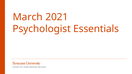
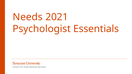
March: March -> Needs
